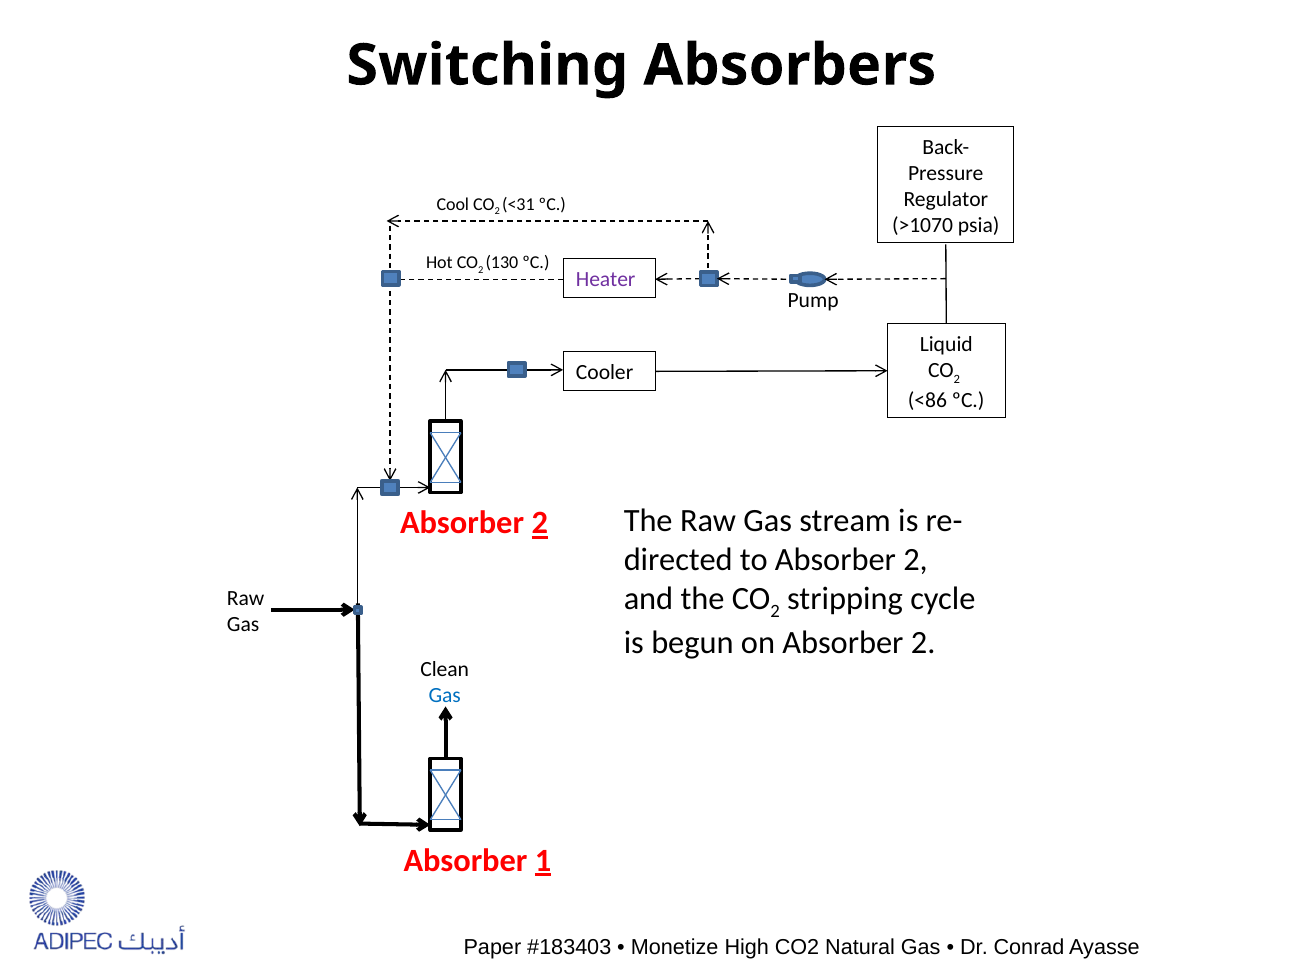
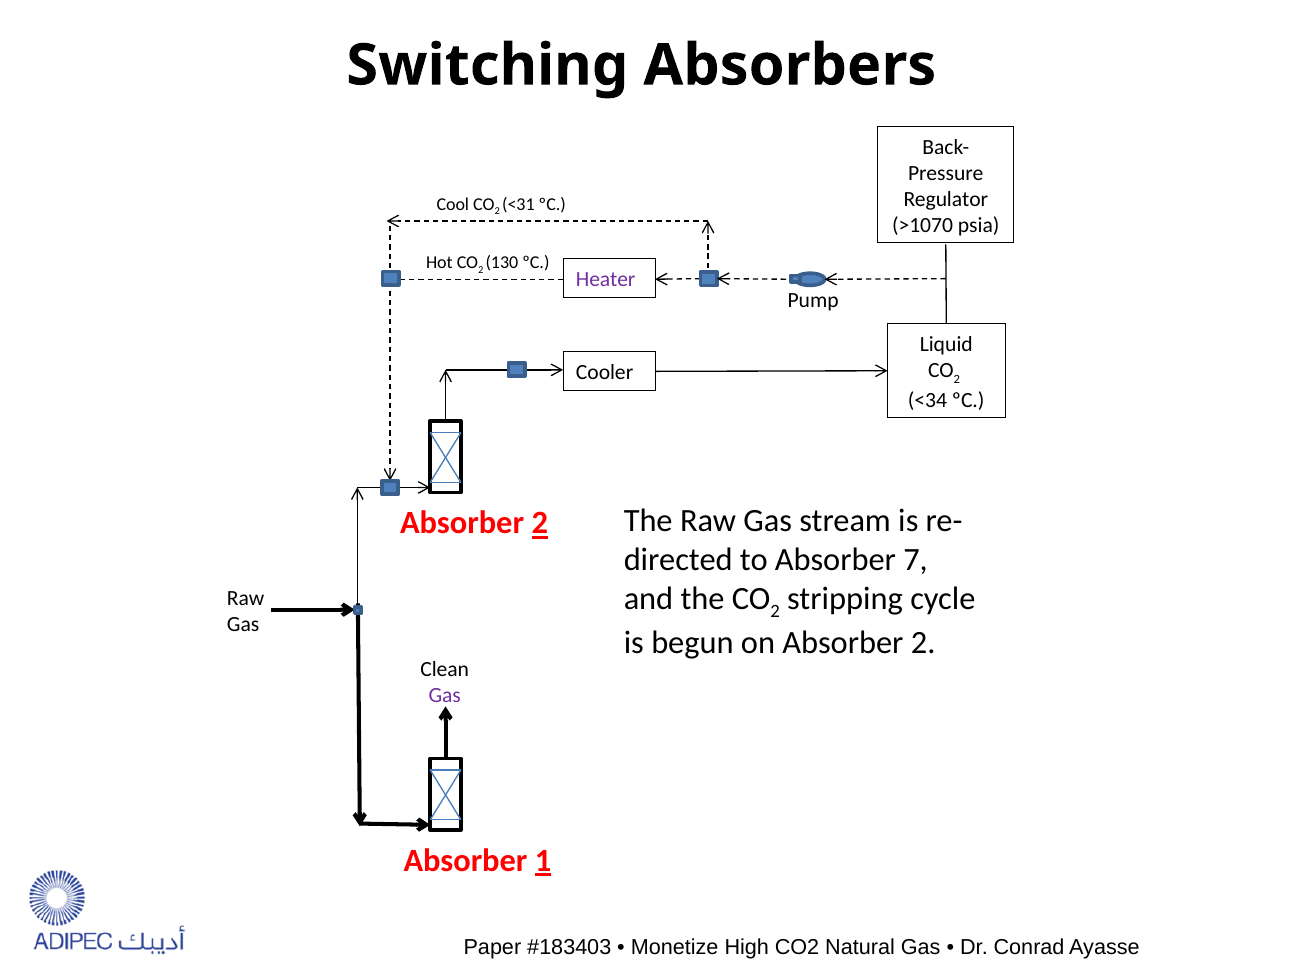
<86: <86 -> <34
to Absorber 2: 2 -> 7
Gas at (445, 695) colour: blue -> purple
